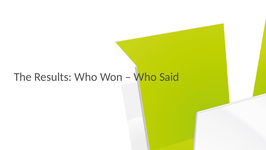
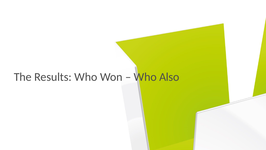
Said: Said -> Also
